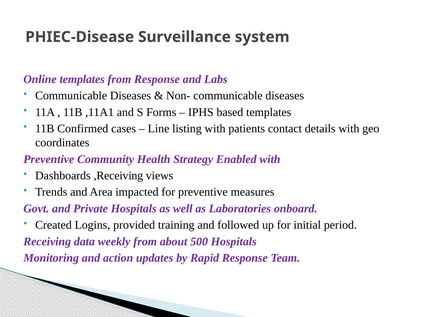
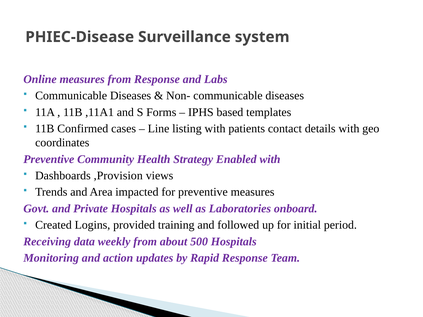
Online templates: templates -> measures
,Receiving: ,Receiving -> ,Provision
